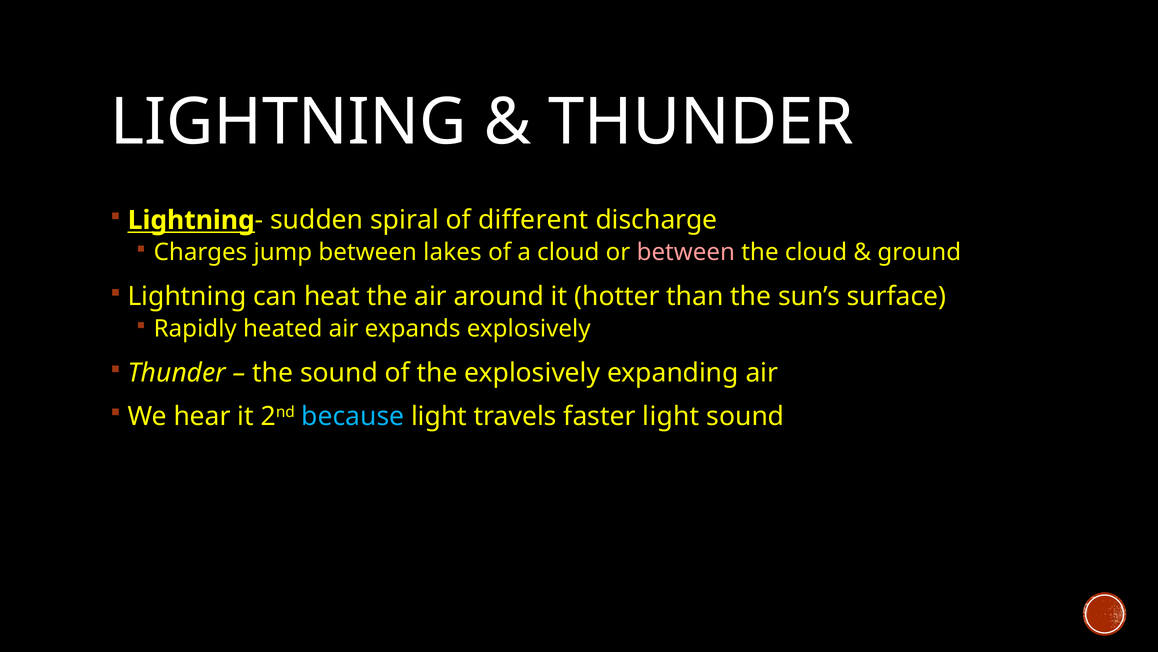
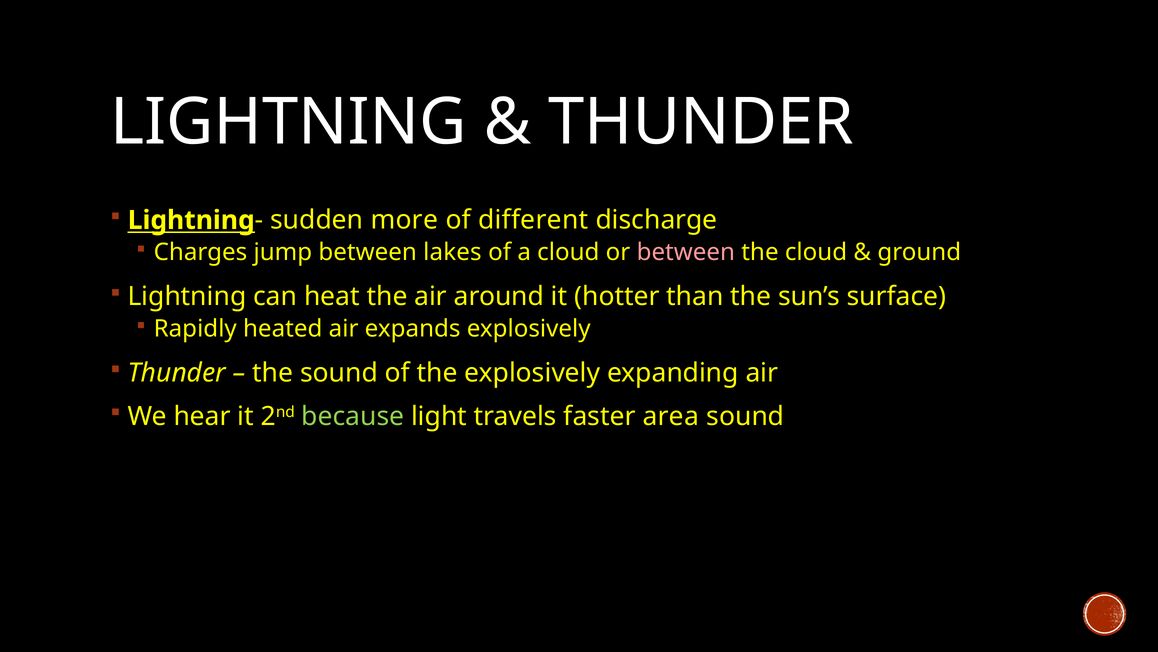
spiral: spiral -> more
because colour: light blue -> light green
faster light: light -> area
